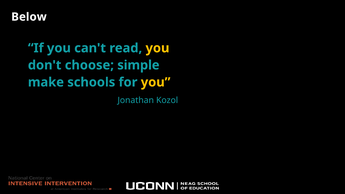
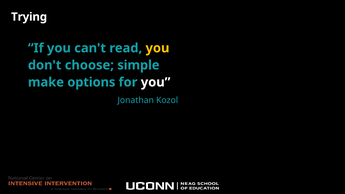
Below: Below -> Trying
schools: schools -> options
you at (156, 82) colour: yellow -> white
